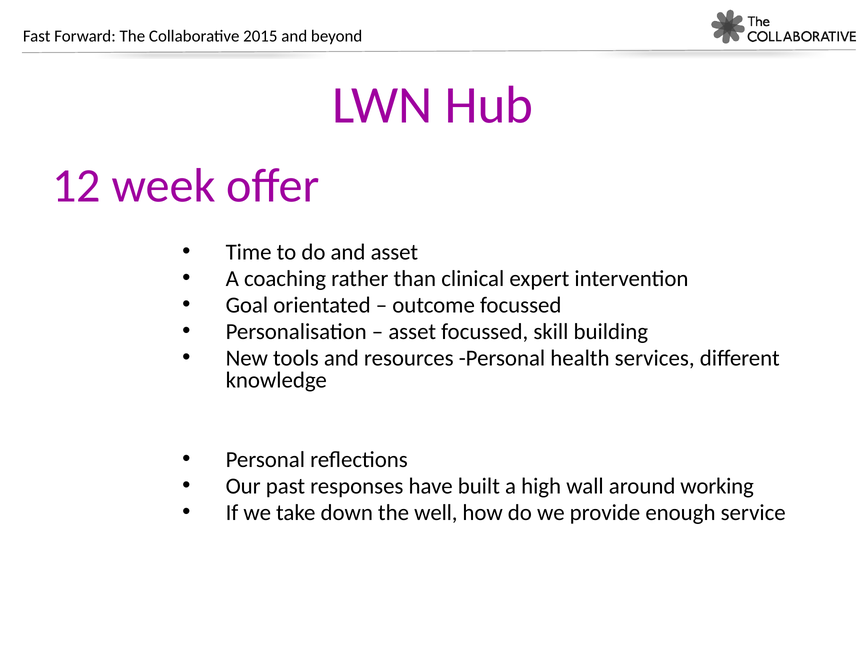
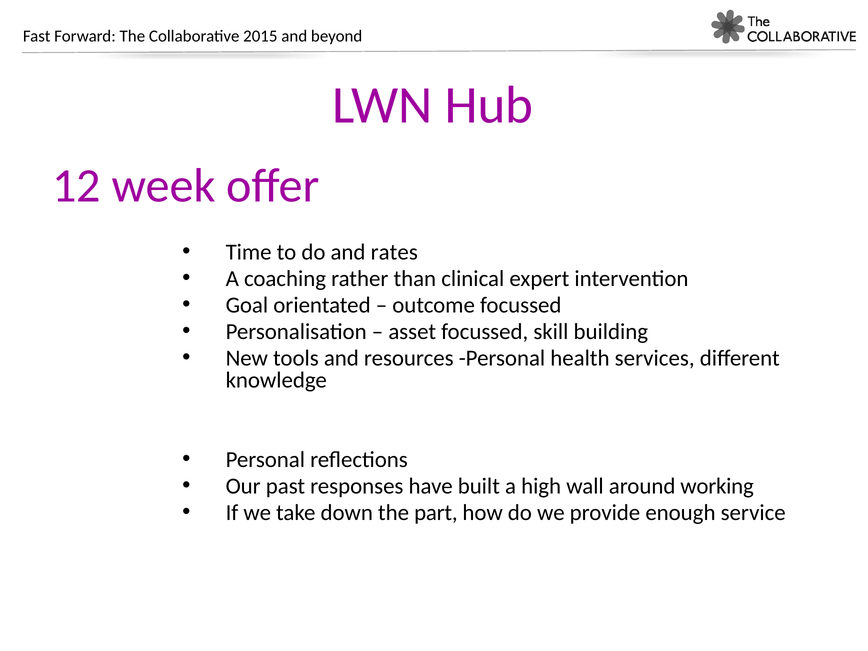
and asset: asset -> rates
well: well -> part
